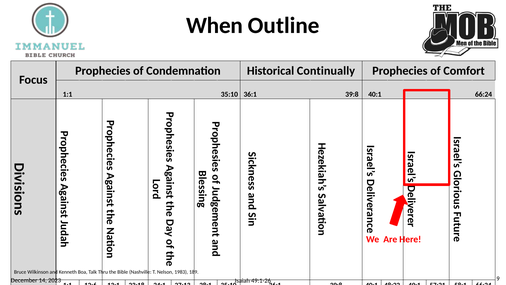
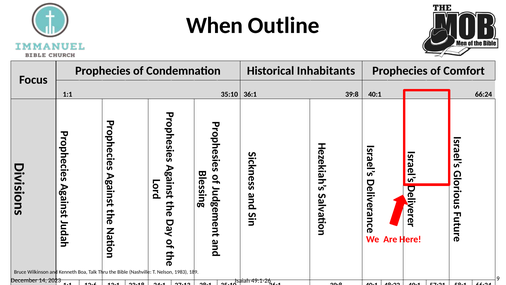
Continually: Continually -> Inhabitants
